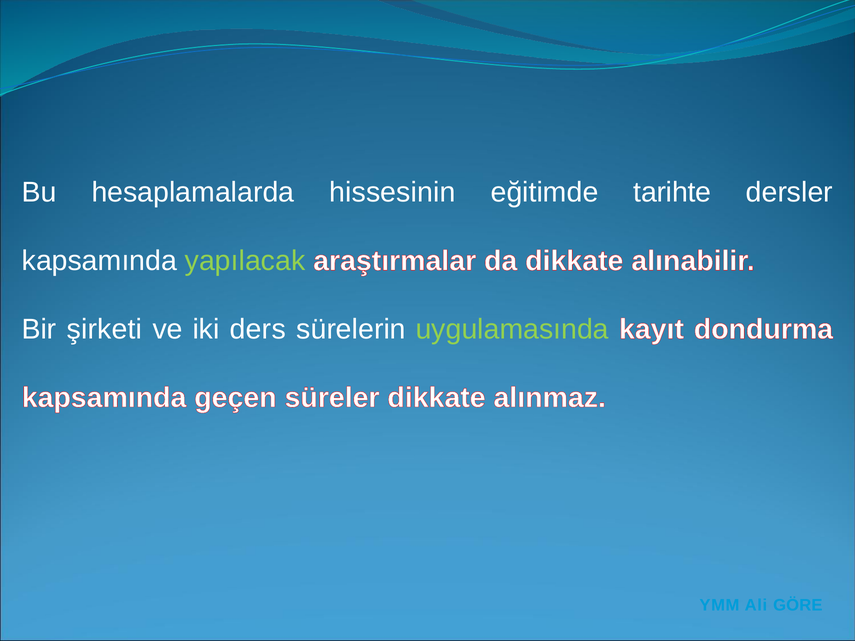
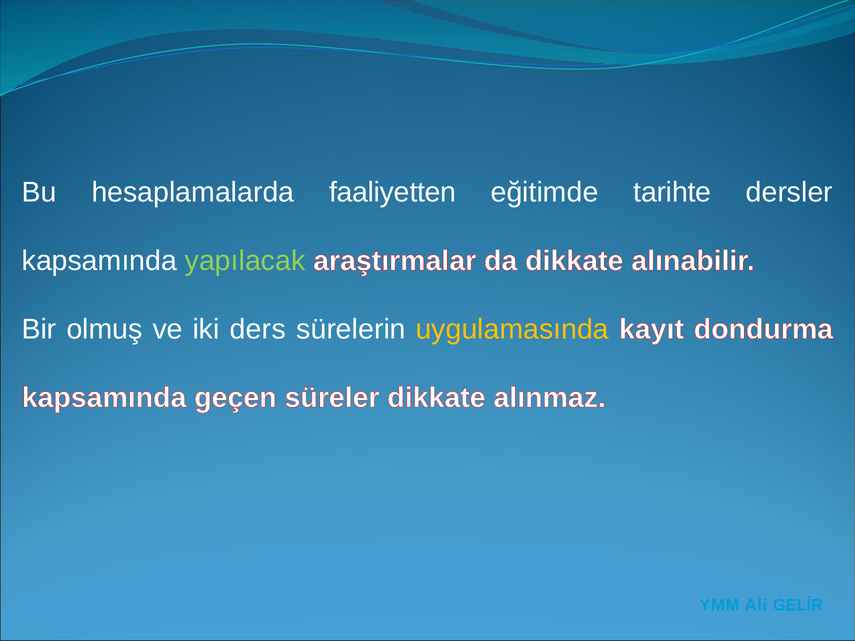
hissesinin: hissesinin -> faaliyetten
şirketi: şirketi -> olmuş
uygulamasında colour: light green -> yellow
GÖRE: GÖRE -> GELİR
